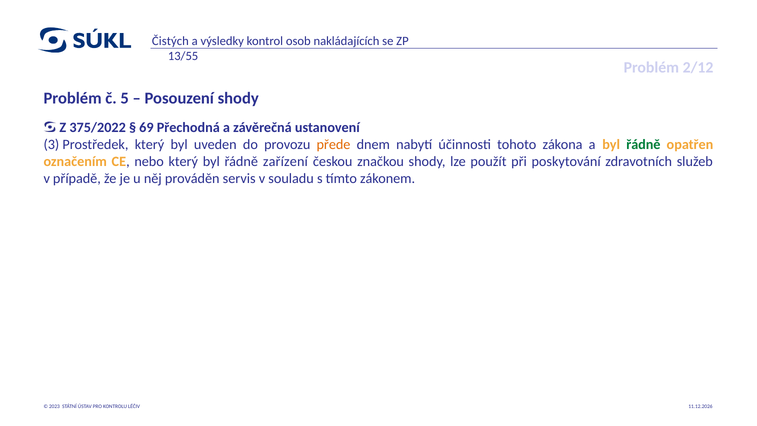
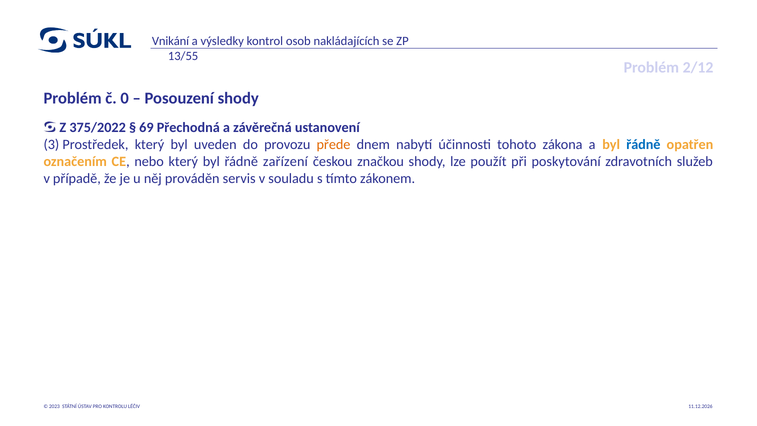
Čistých: Čistých -> Vnikání
5: 5 -> 0
řádně at (643, 145) colour: green -> blue
